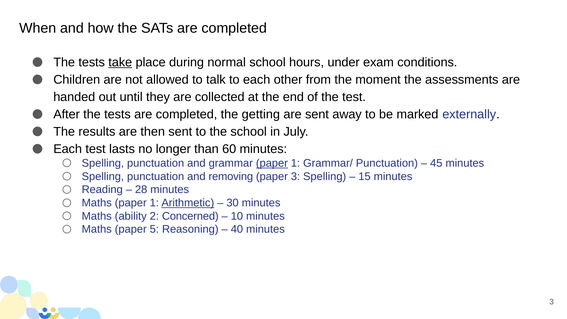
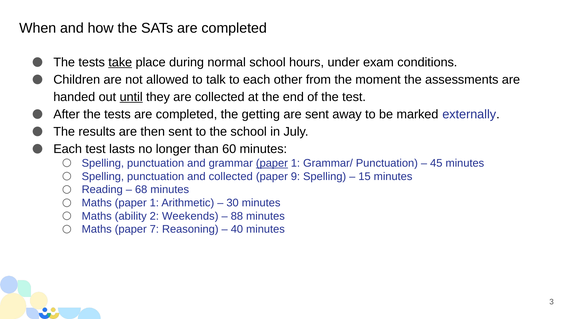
until underline: none -> present
and removing: removing -> collected
paper 3: 3 -> 9
28: 28 -> 68
Arithmetic underline: present -> none
Concerned: Concerned -> Weekends
10: 10 -> 88
5: 5 -> 7
